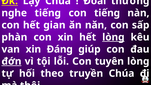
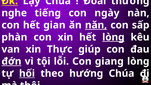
tiếng at (107, 13): tiếng -> ngày
năn underline: none -> present
Đáng: Đáng -> Thực
tuyên: tuyên -> giang
hối underline: none -> present
truyền: truyền -> hướng
